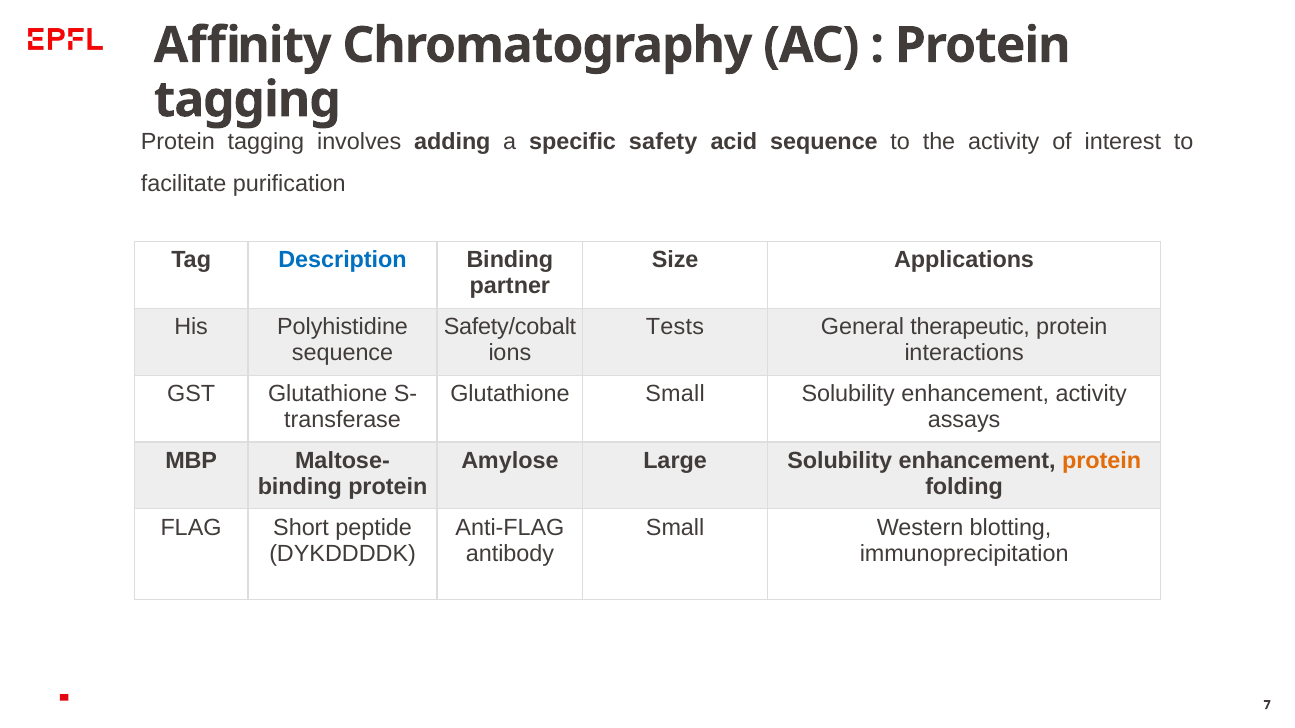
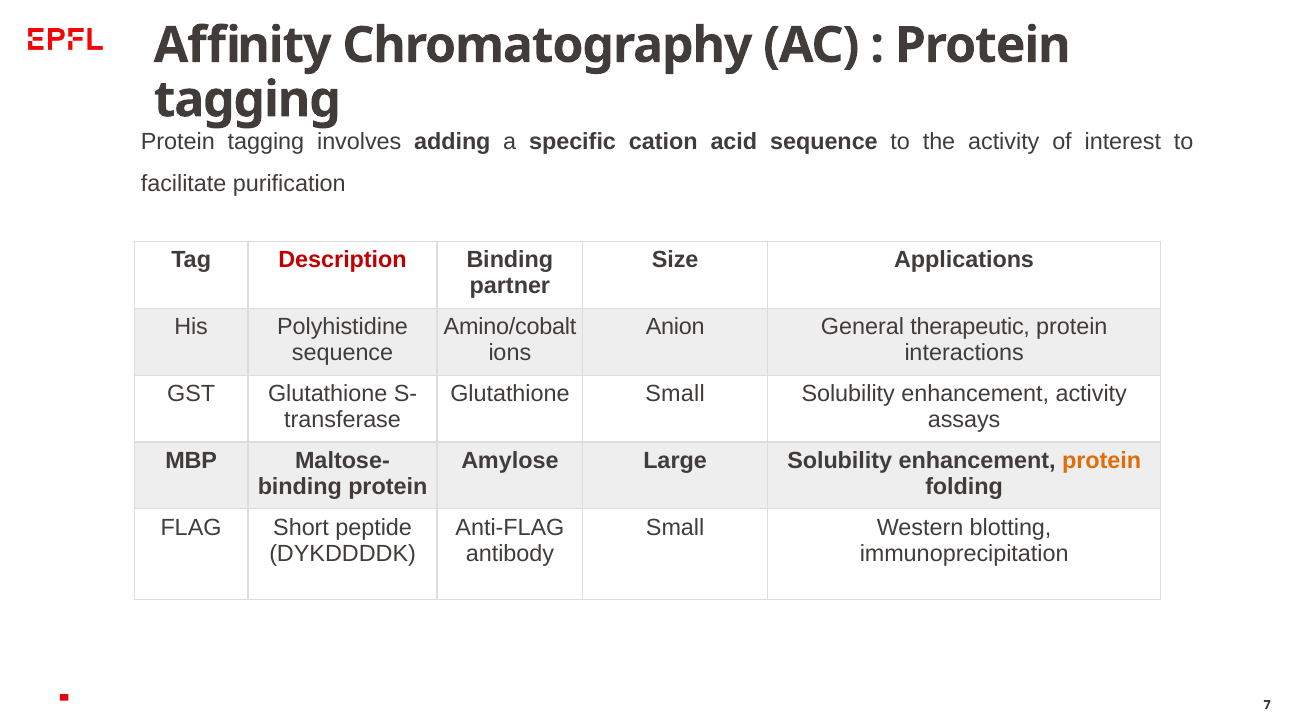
safety: safety -> cation
Description colour: blue -> red
Safety/cobalt: Safety/cobalt -> Amino/cobalt
Tests: Tests -> Anion
